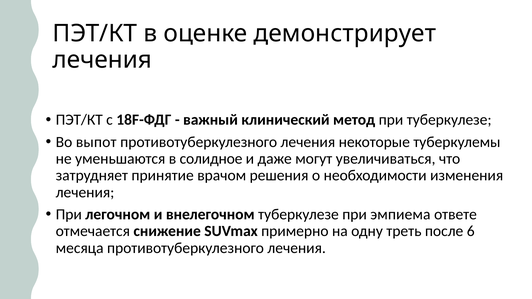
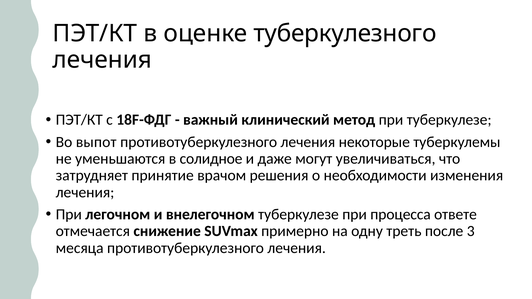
демонстрирует: демонстрирует -> туберкулезного
эмпиема: эмпиема -> процесса
6: 6 -> 3
